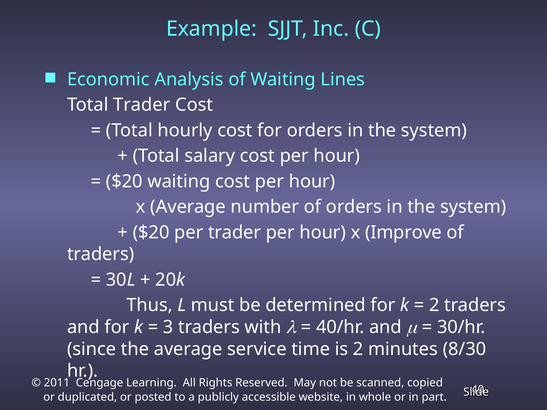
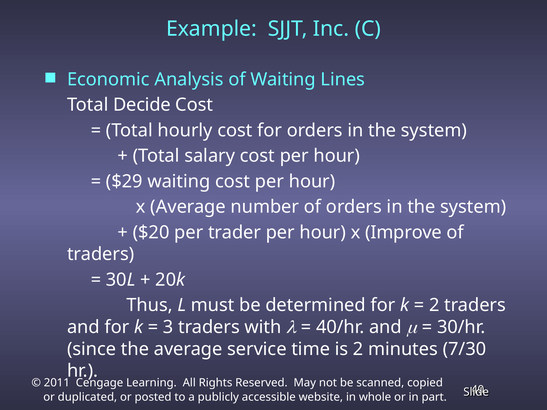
Total Trader: Trader -> Decide
$20 at (124, 182): $20 -> $29
8/30: 8/30 -> 7/30
